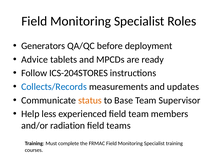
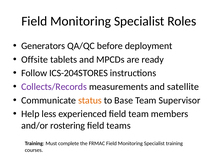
Advice: Advice -> Offsite
Collects/Records colour: blue -> purple
updates: updates -> satellite
radiation: radiation -> rostering
